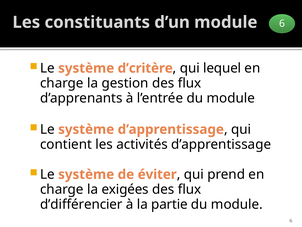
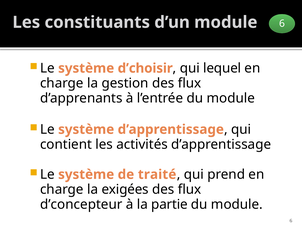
d’critère: d’critère -> d’choisir
éviter: éviter -> traité
d’différencier: d’différencier -> d’concepteur
